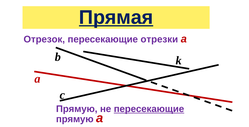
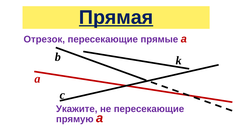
отрезки: отрезки -> прямые
Прямую at (77, 109): Прямую -> Укажите
пересекающие at (149, 109) underline: present -> none
